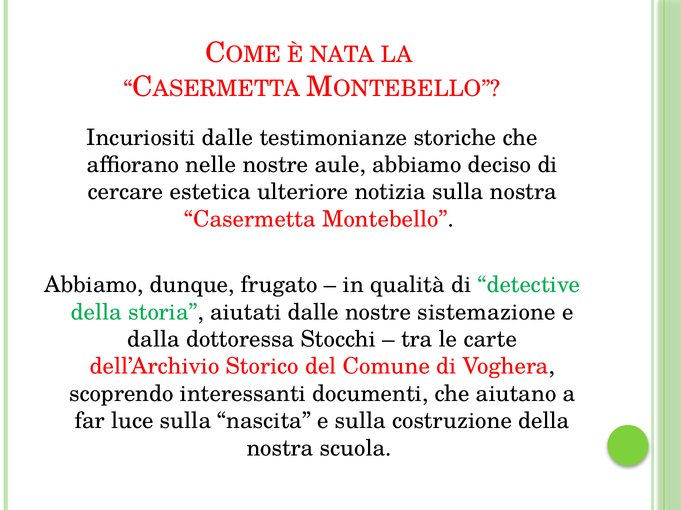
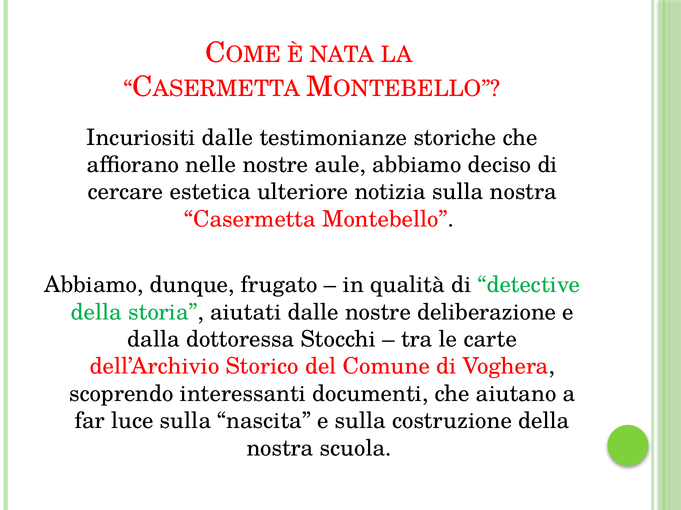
sistemazione: sistemazione -> deliberazione
